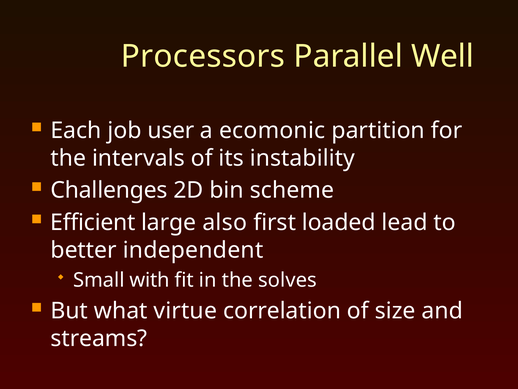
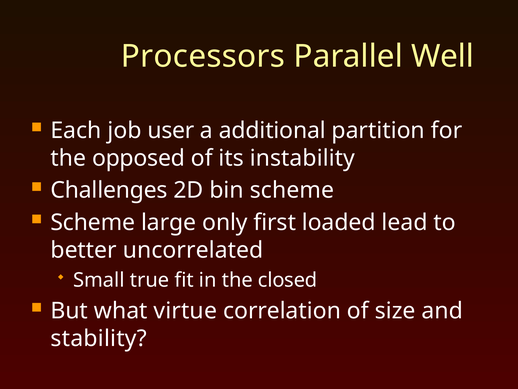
ecomonic: ecomonic -> additional
intervals: intervals -> opposed
Efficient at (93, 222): Efficient -> Scheme
also: also -> only
independent: independent -> uncorrelated
with: with -> true
solves: solves -> closed
streams: streams -> stability
